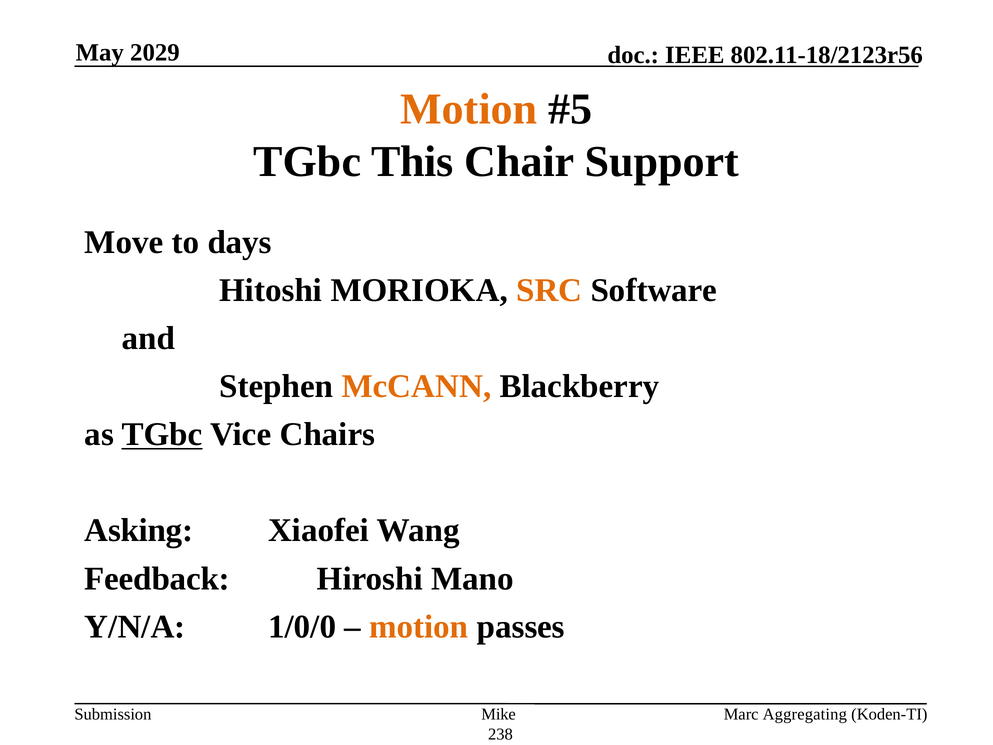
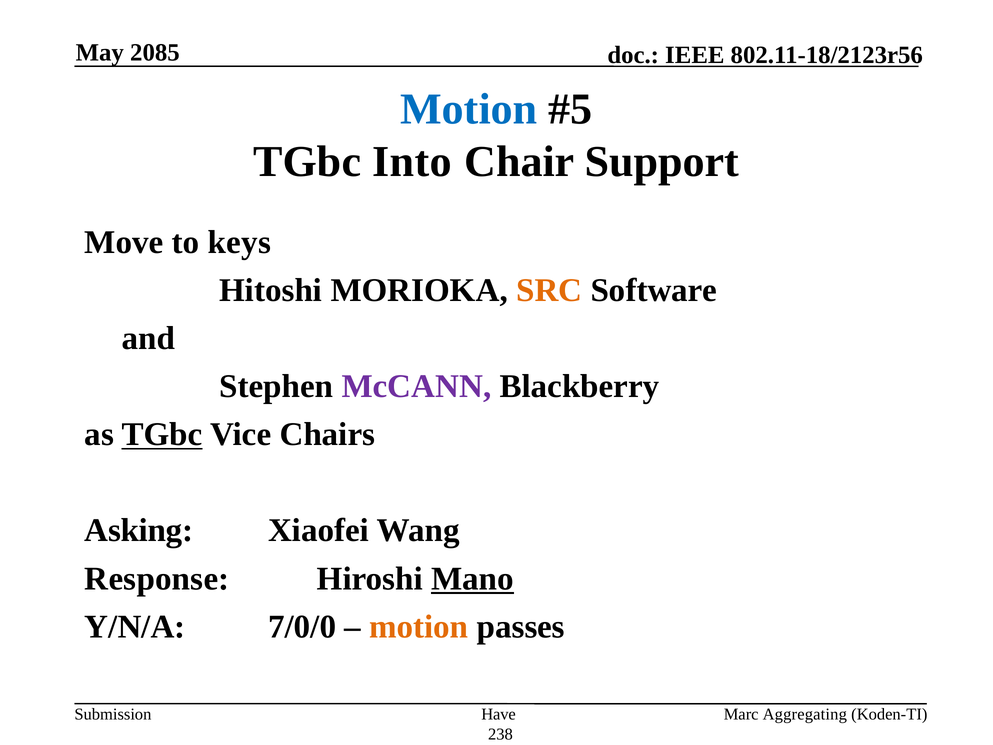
2029: 2029 -> 2085
Motion at (469, 109) colour: orange -> blue
This: This -> Into
days: days -> keys
McCANN colour: orange -> purple
Feedback: Feedback -> Response
Mano underline: none -> present
1/0/0: 1/0/0 -> 7/0/0
Mike: Mike -> Have
